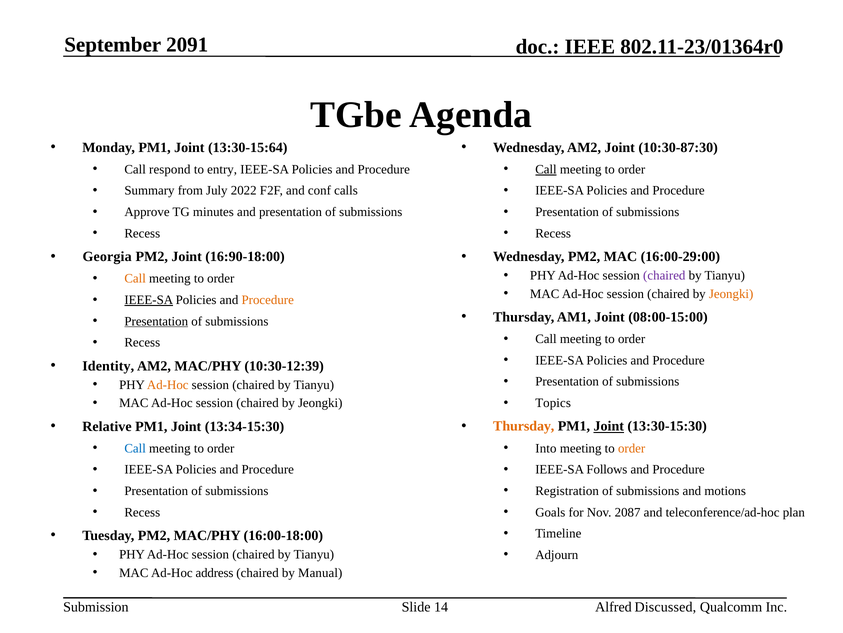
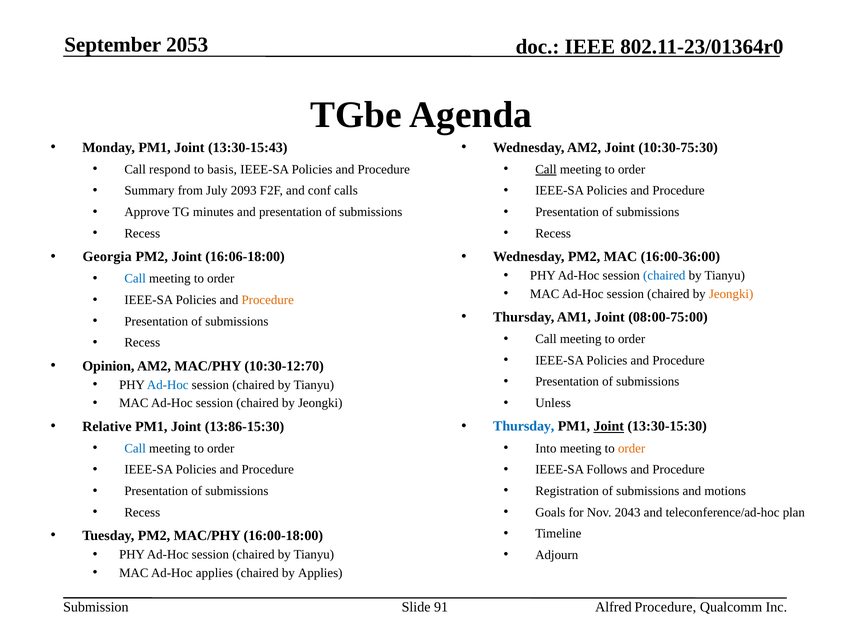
2091: 2091 -> 2053
13:30-15:64: 13:30-15:64 -> 13:30-15:43
10:30-87:30: 10:30-87:30 -> 10:30-75:30
entry: entry -> basis
2022: 2022 -> 2093
16:90-18:00: 16:90-18:00 -> 16:06-18:00
16:00-29:00: 16:00-29:00 -> 16:00-36:00
chaired at (664, 275) colour: purple -> blue
Call at (135, 278) colour: orange -> blue
IEEE-SA at (149, 300) underline: present -> none
08:00-15:00: 08:00-15:00 -> 08:00-75:00
Presentation at (156, 321) underline: present -> none
Identity: Identity -> Opinion
10:30-12:39: 10:30-12:39 -> 10:30-12:70
Ad-Hoc at (168, 384) colour: orange -> blue
Topics: Topics -> Unless
Thursday at (524, 426) colour: orange -> blue
13:34-15:30: 13:34-15:30 -> 13:86-15:30
2087: 2087 -> 2043
Ad-Hoc address: address -> applies
by Manual: Manual -> Applies
14: 14 -> 91
Alfred Discussed: Discussed -> Procedure
